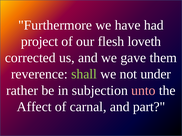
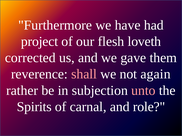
shall colour: light green -> pink
under: under -> again
Affect: Affect -> Spirits
part: part -> role
